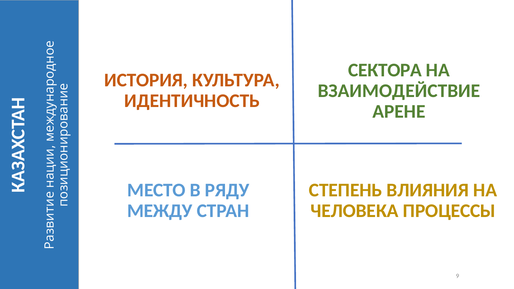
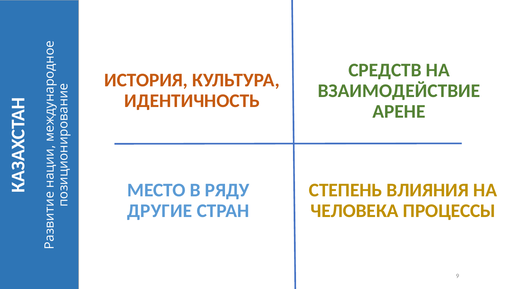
СЕКТОРА: СЕКТОРА -> СРЕДСТВ
МЕЖДУ: МЕЖДУ -> ДРУГИЕ
